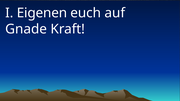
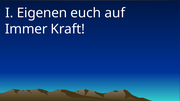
Gnade: Gnade -> Immer
